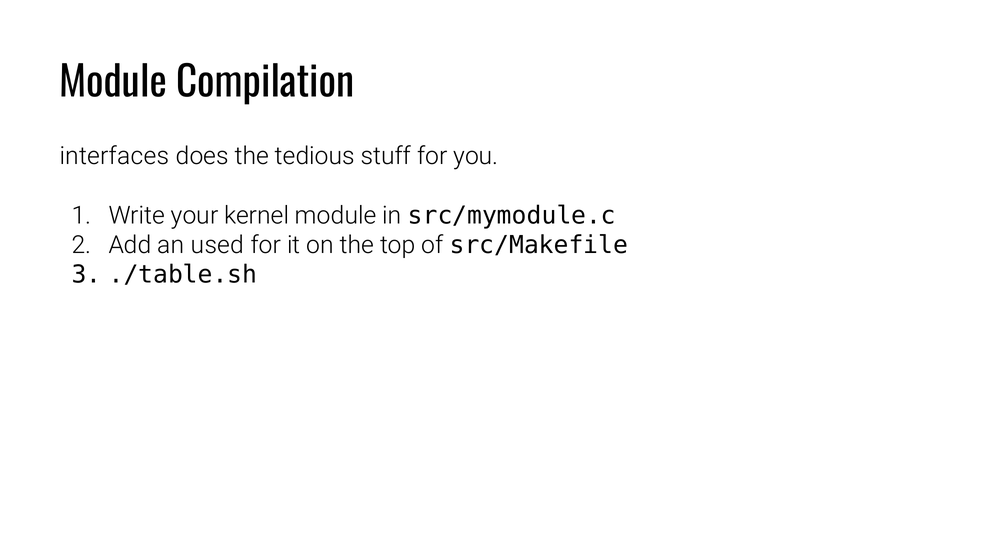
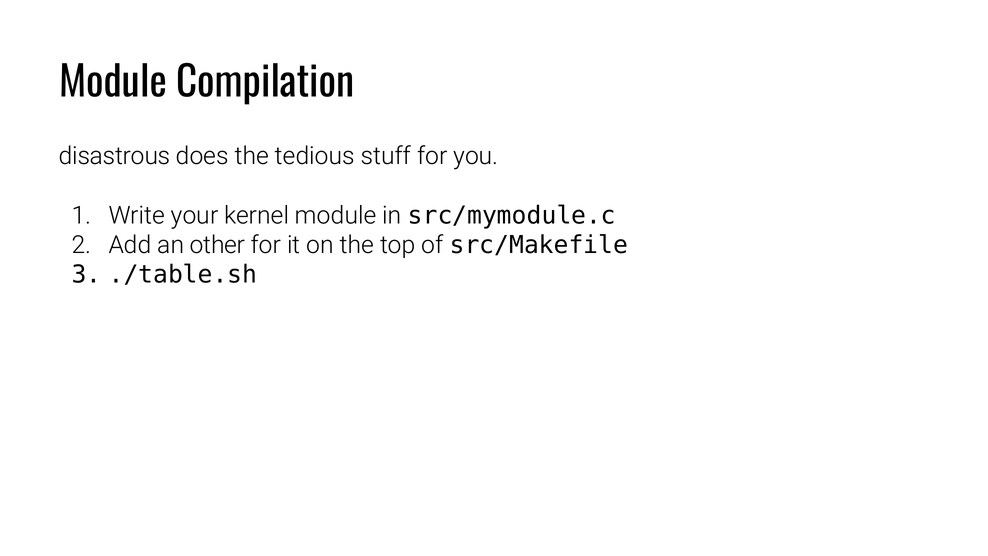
interfaces: interfaces -> disastrous
used: used -> other
